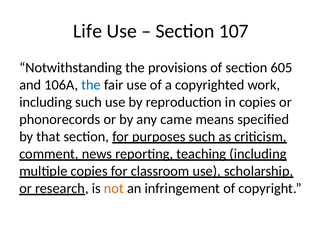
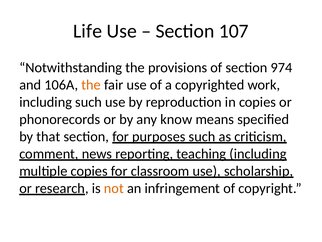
605: 605 -> 974
the at (91, 85) colour: blue -> orange
came: came -> know
